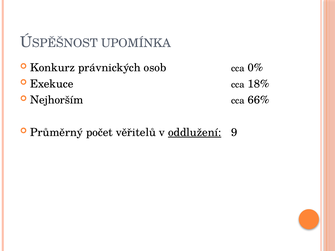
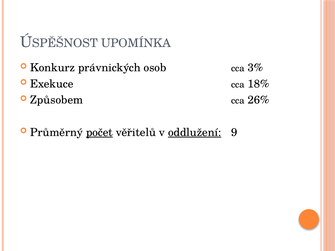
0%: 0% -> 3%
Nejhorším: Nejhorším -> Způsobem
66%: 66% -> 26%
počet underline: none -> present
